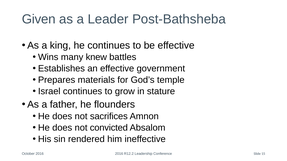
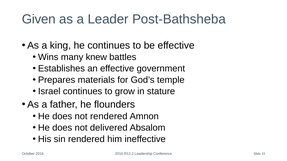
not sacrifices: sacrifices -> rendered
convicted: convicted -> delivered
